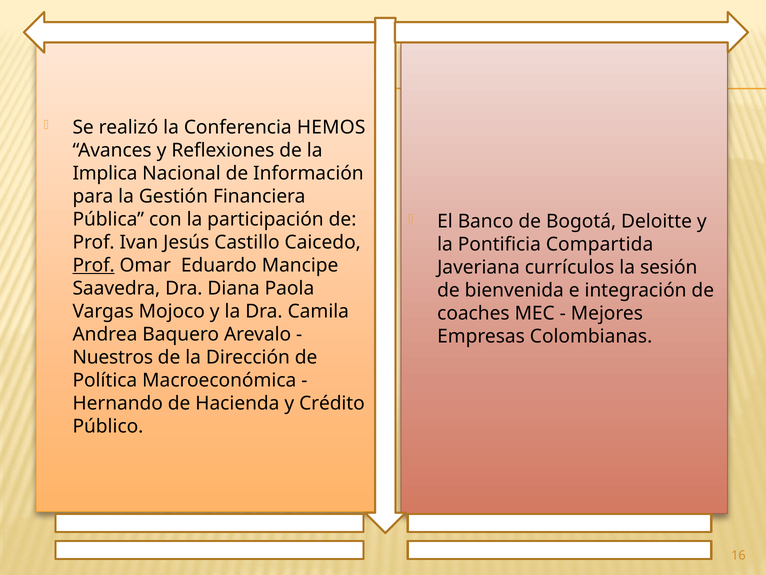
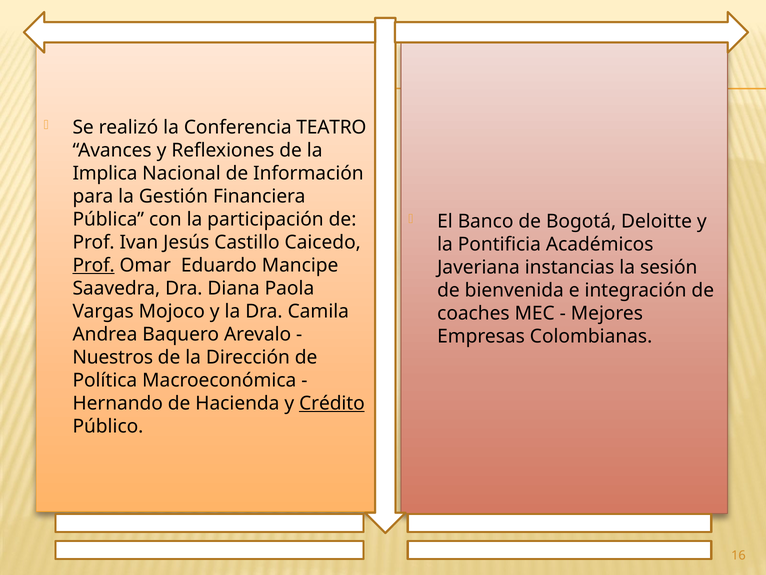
HEMOS: HEMOS -> TEATRO
Compartida: Compartida -> Académicos
currículos: currículos -> instancias
Crédito underline: none -> present
